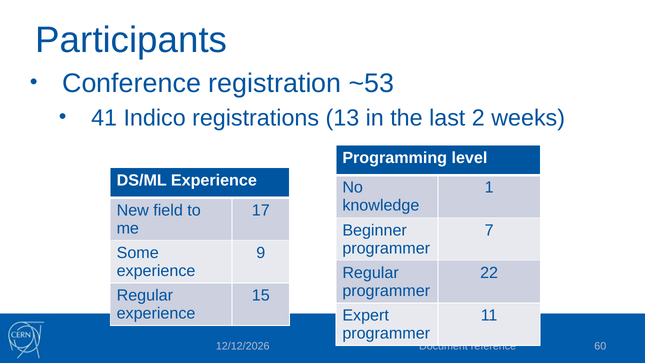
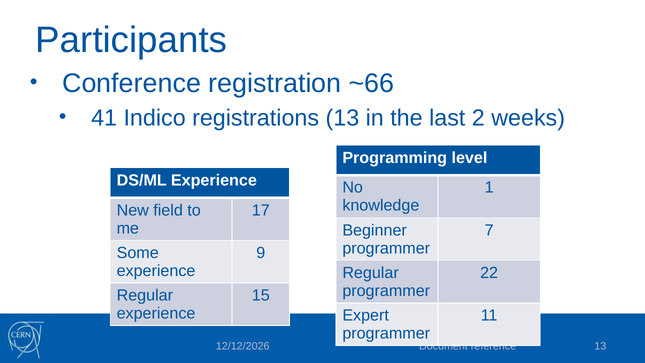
~53: ~53 -> ~66
60 at (600, 346): 60 -> 13
